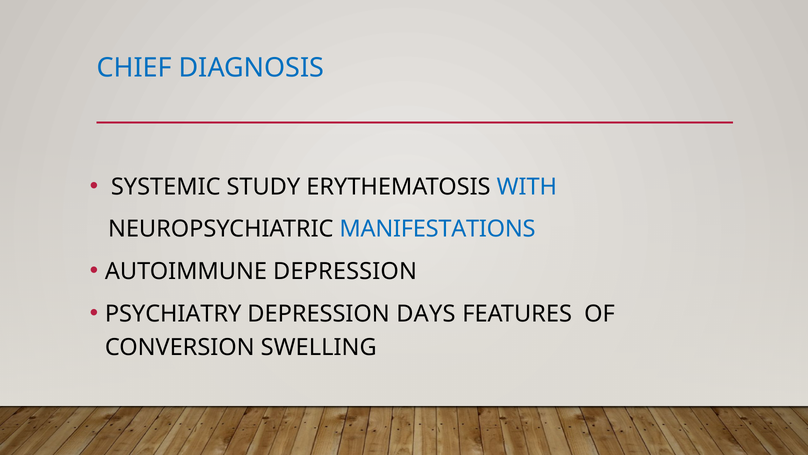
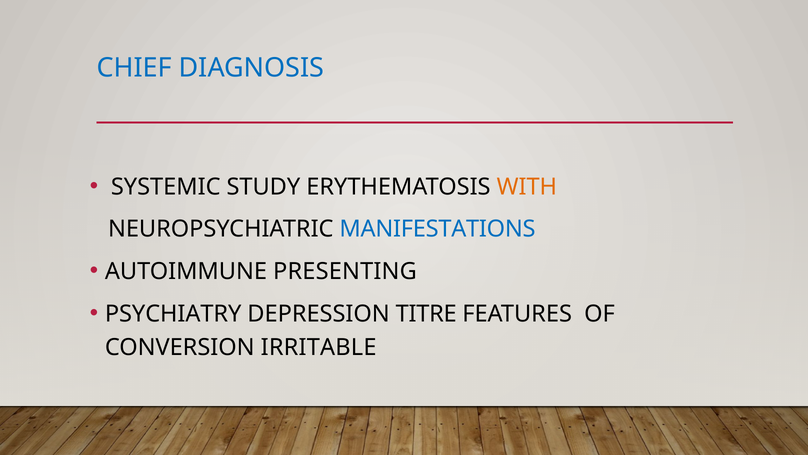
WITH colour: blue -> orange
AUTOIMMUNE DEPRESSION: DEPRESSION -> PRESENTING
DAYS: DAYS -> TITRE
SWELLING: SWELLING -> IRRITABLE
